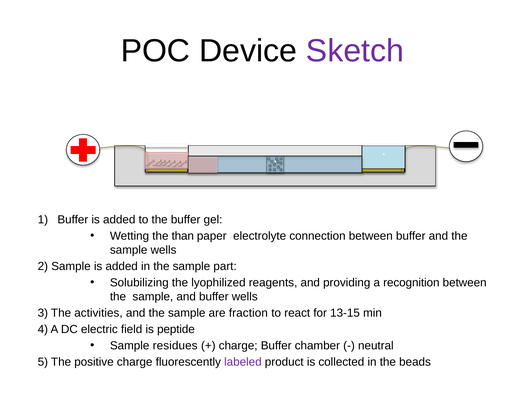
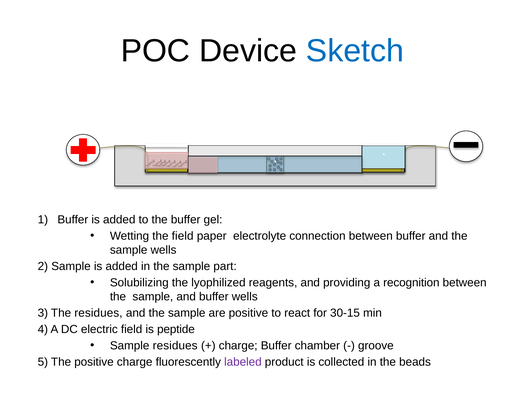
Sketch colour: purple -> blue
the than: than -> field
The activities: activities -> residues
are fraction: fraction -> positive
13-15: 13-15 -> 30-15
neutral: neutral -> groove
